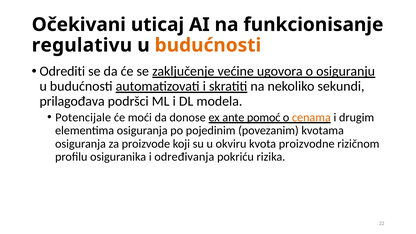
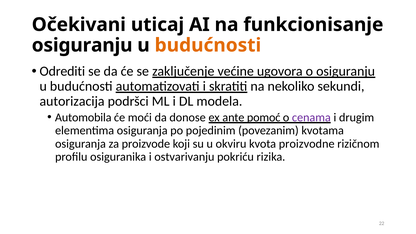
regulativu at (82, 45): regulativu -> osiguranju
prilagođava: prilagođava -> autorizacija
Potencijale: Potencijale -> Automobila
cenama colour: orange -> purple
određivanja: određivanja -> ostvarivanju
